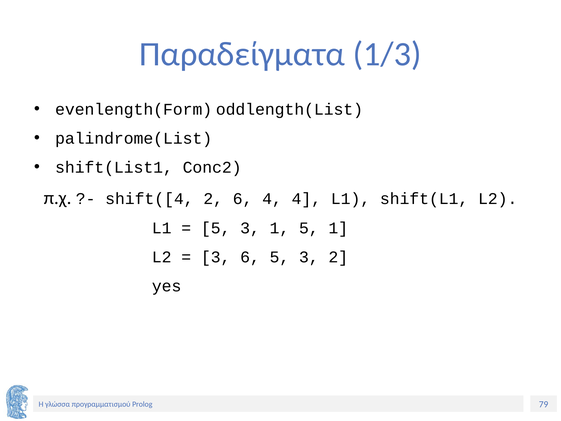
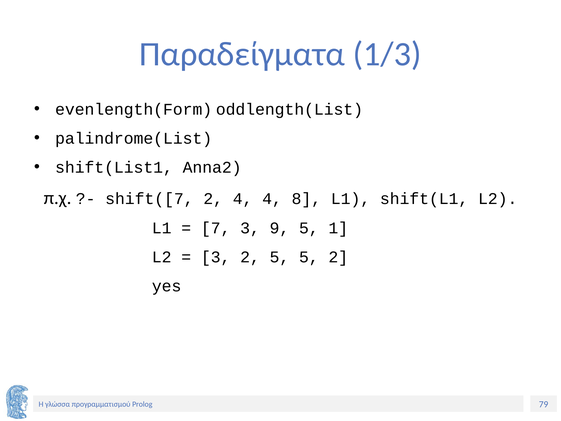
Conc2: Conc2 -> Anna2
shift([4: shift([4 -> shift([7
2 6: 6 -> 4
4 4: 4 -> 8
5 at (216, 228): 5 -> 7
3 1: 1 -> 9
3 6: 6 -> 2
3 at (309, 257): 3 -> 5
